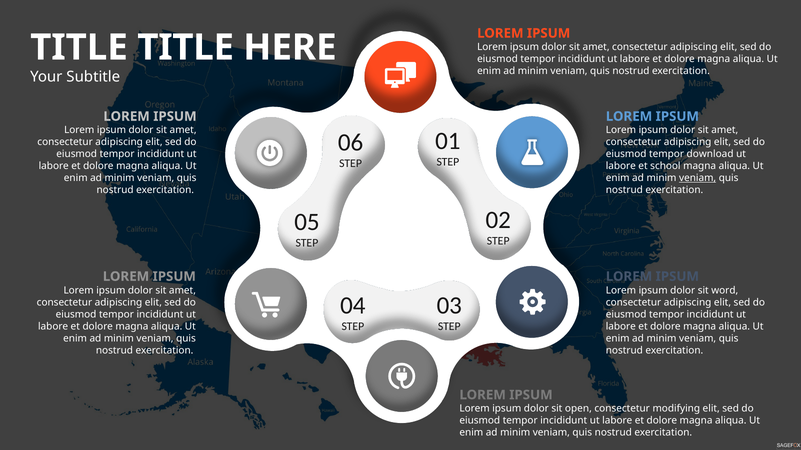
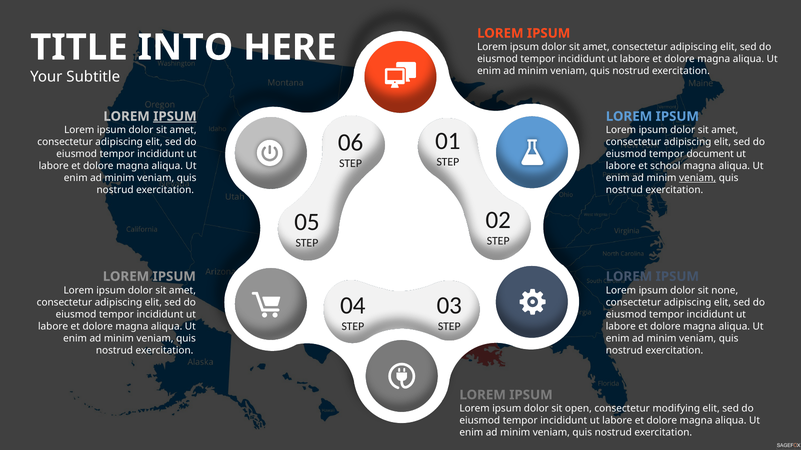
TITLE at (186, 48): TITLE -> INTO
IPSUM at (175, 117) underline: none -> present
download: download -> document
word: word -> none
